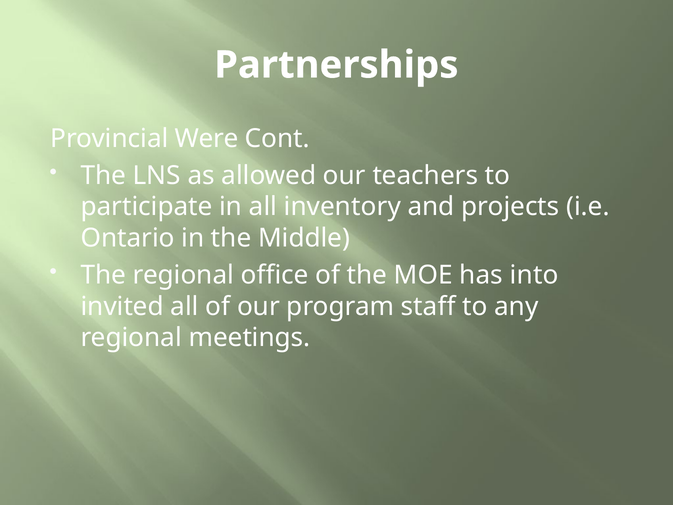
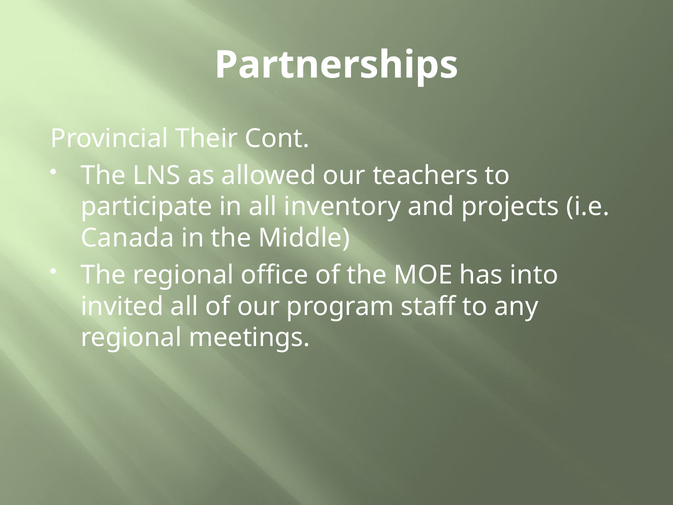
Were: Were -> Their
Ontario: Ontario -> Canada
